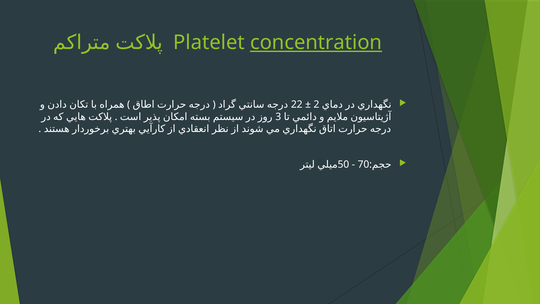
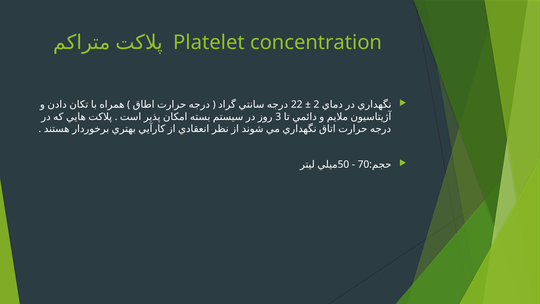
concentration underline: present -> none
